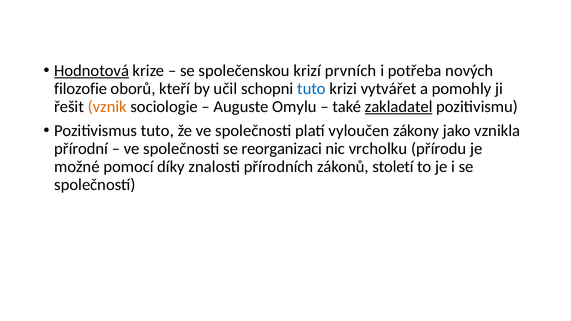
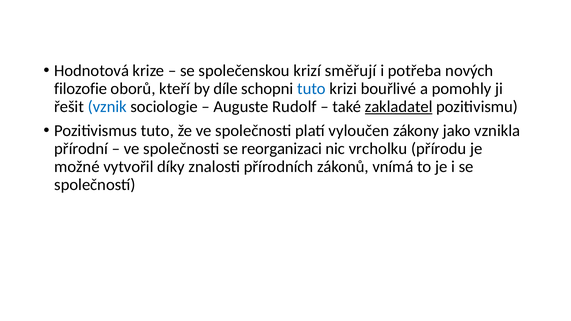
Hodnotová underline: present -> none
prvních: prvních -> směřují
učil: učil -> díle
vytvářet: vytvářet -> bouřlivé
vznik colour: orange -> blue
Omylu: Omylu -> Rudolf
pomocí: pomocí -> vytvořil
století: století -> vnímá
